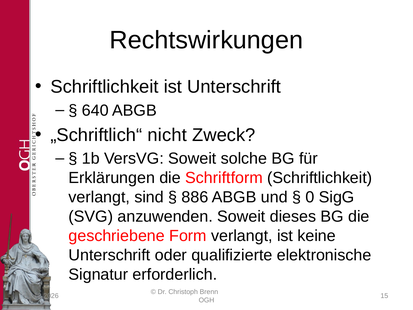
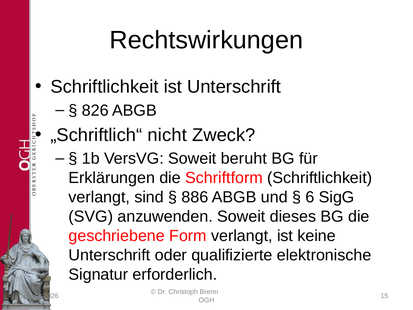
640: 640 -> 826
solche: solche -> beruht
0: 0 -> 6
